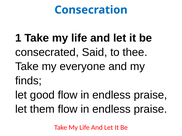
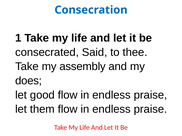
everyone: everyone -> assembly
finds: finds -> does
